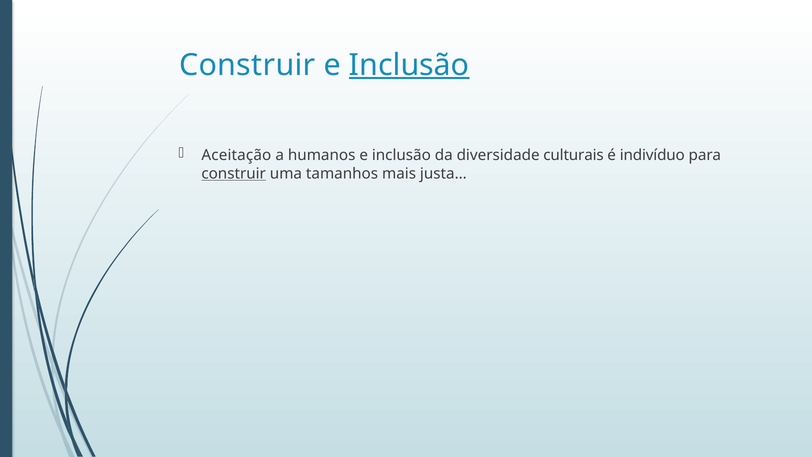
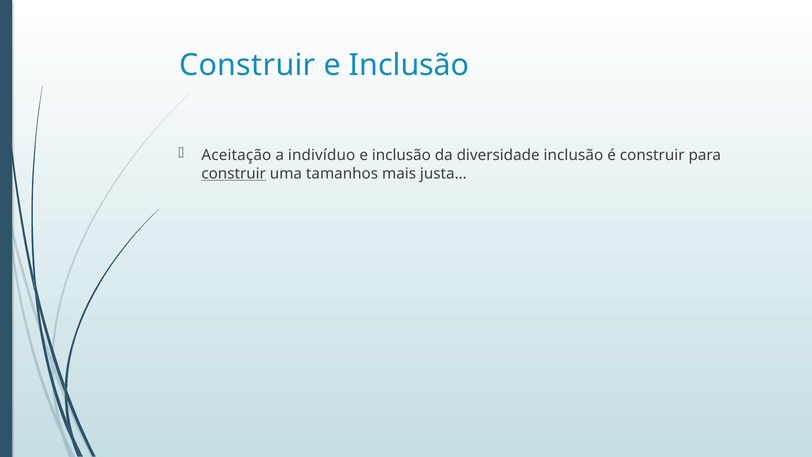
Inclusão at (409, 65) underline: present -> none
humanos: humanos -> indivíduo
diversidade culturais: culturais -> inclusão
é indivíduo: indivíduo -> construir
